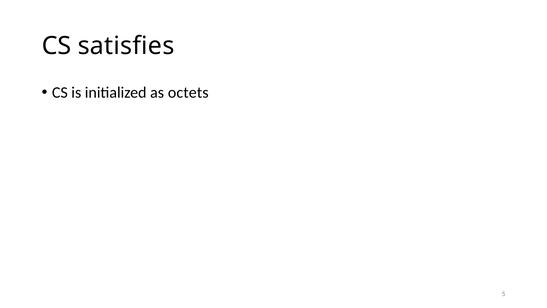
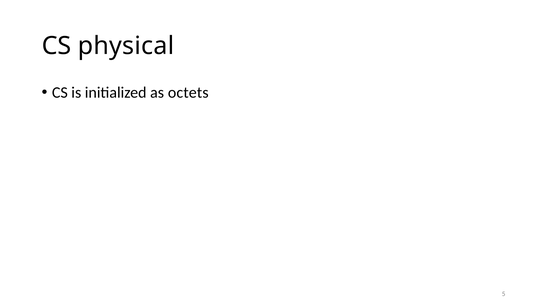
satisfies: satisfies -> physical
